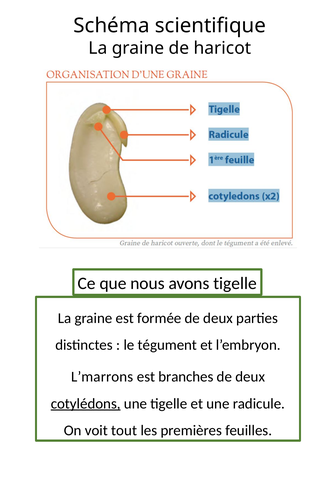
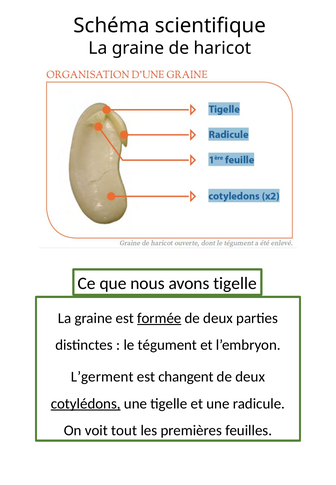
formée underline: none -> present
L’marrons: L’marrons -> L’germent
branches: branches -> changent
